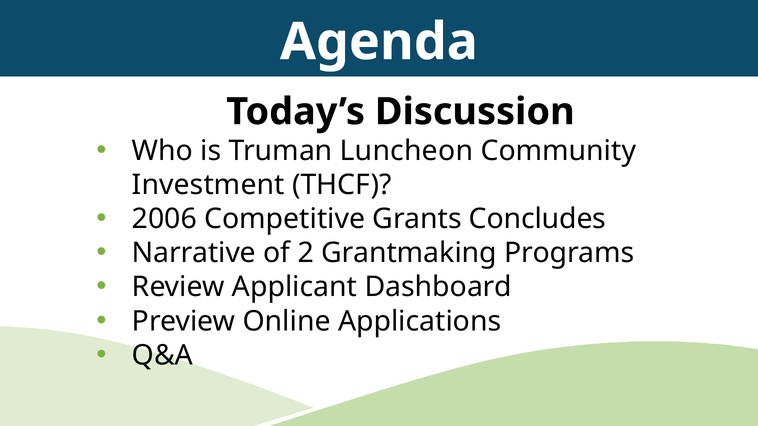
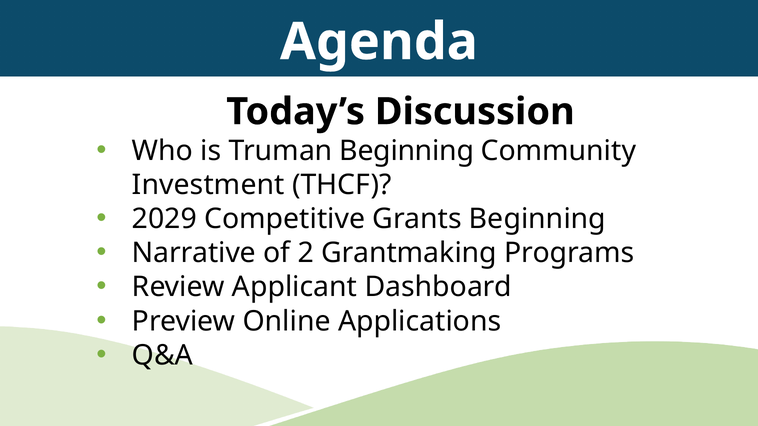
Truman Luncheon: Luncheon -> Beginning
2006: 2006 -> 2029
Grants Concludes: Concludes -> Beginning
